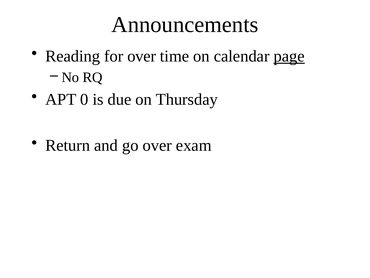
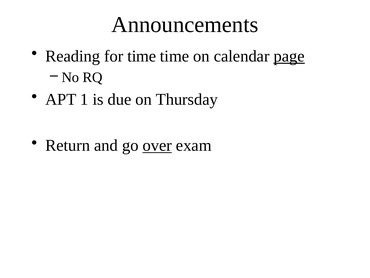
for over: over -> time
0: 0 -> 1
over at (157, 145) underline: none -> present
